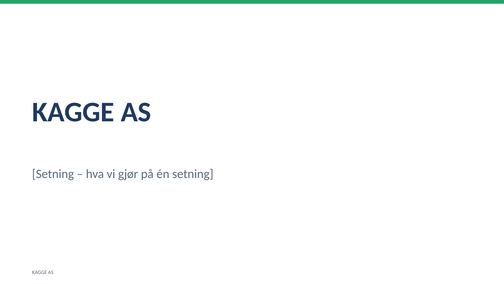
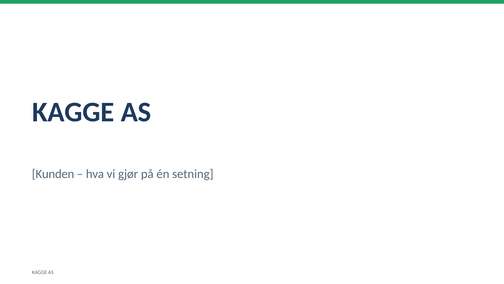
Setning at (53, 174): Setning -> Kunden
